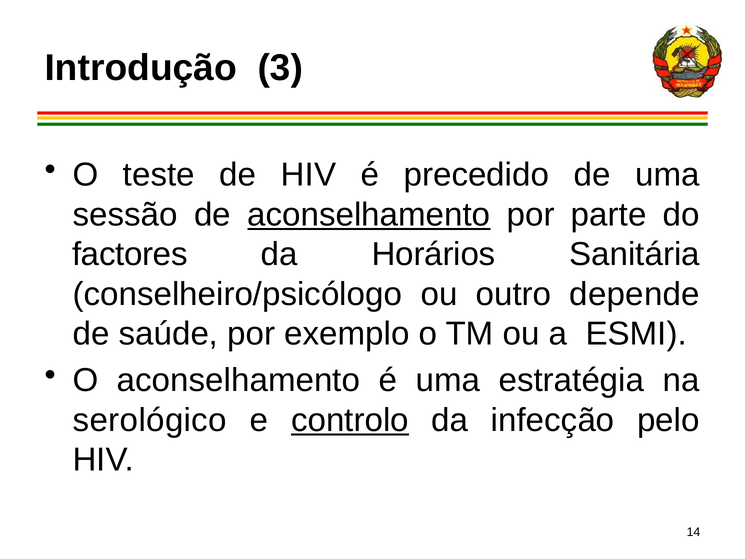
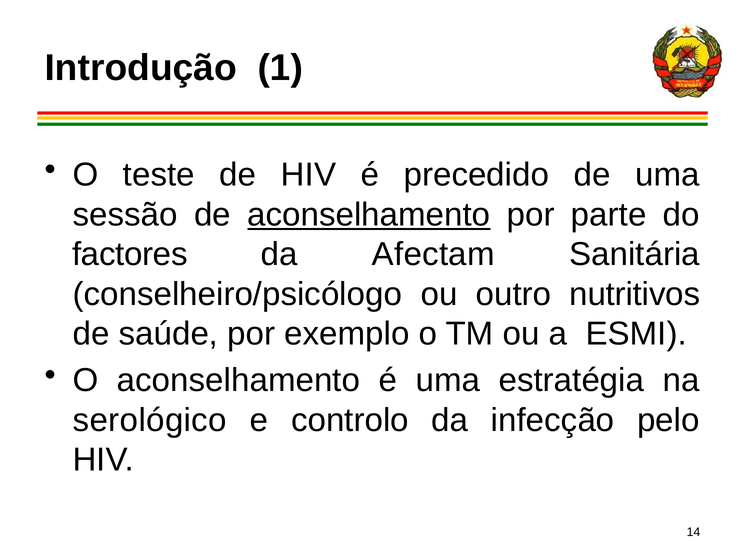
3: 3 -> 1
Horários: Horários -> Afectam
depende: depende -> nutritivos
controlo underline: present -> none
